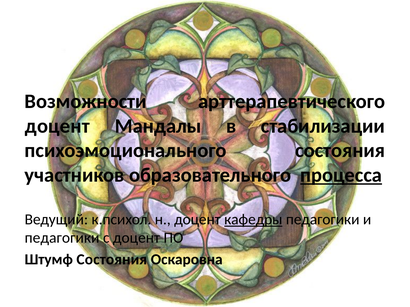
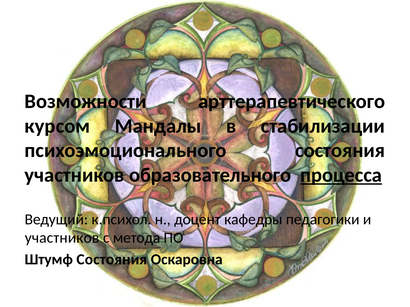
доцент at (57, 126): доцент -> курсом
кафедры underline: present -> none
педагогики at (62, 238): педагогики -> участников
с доцент: доцент -> метода
